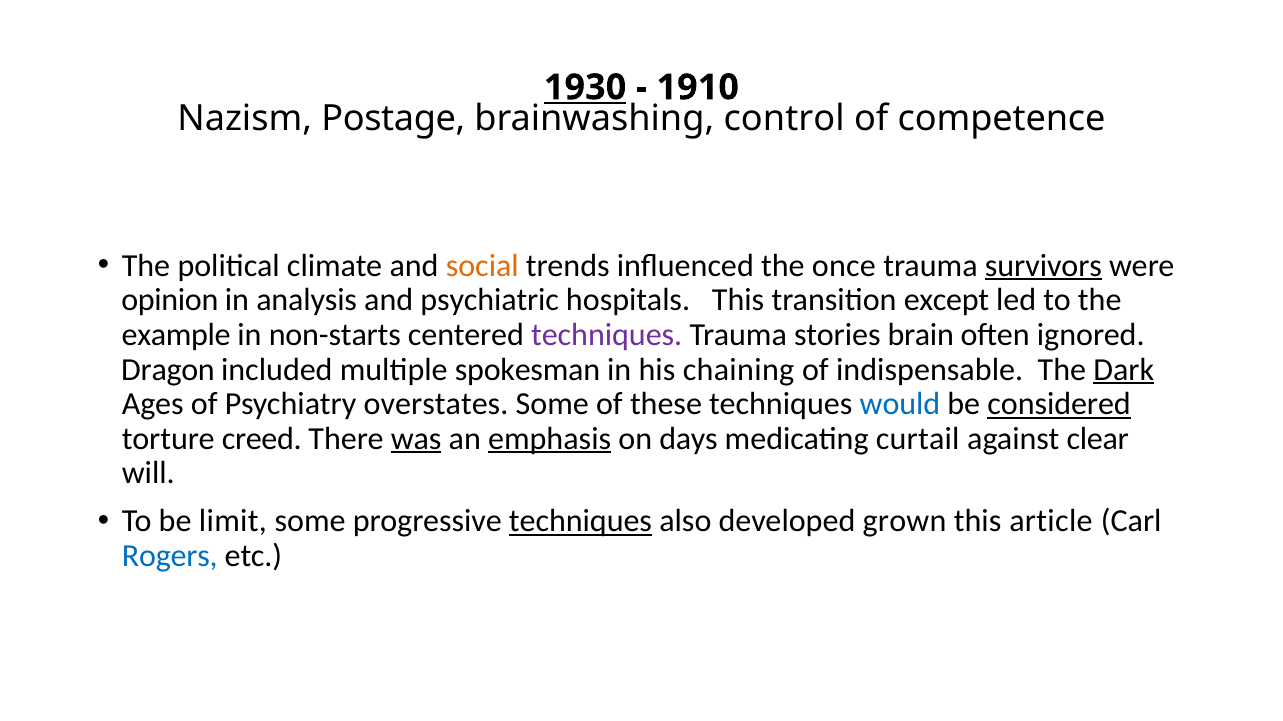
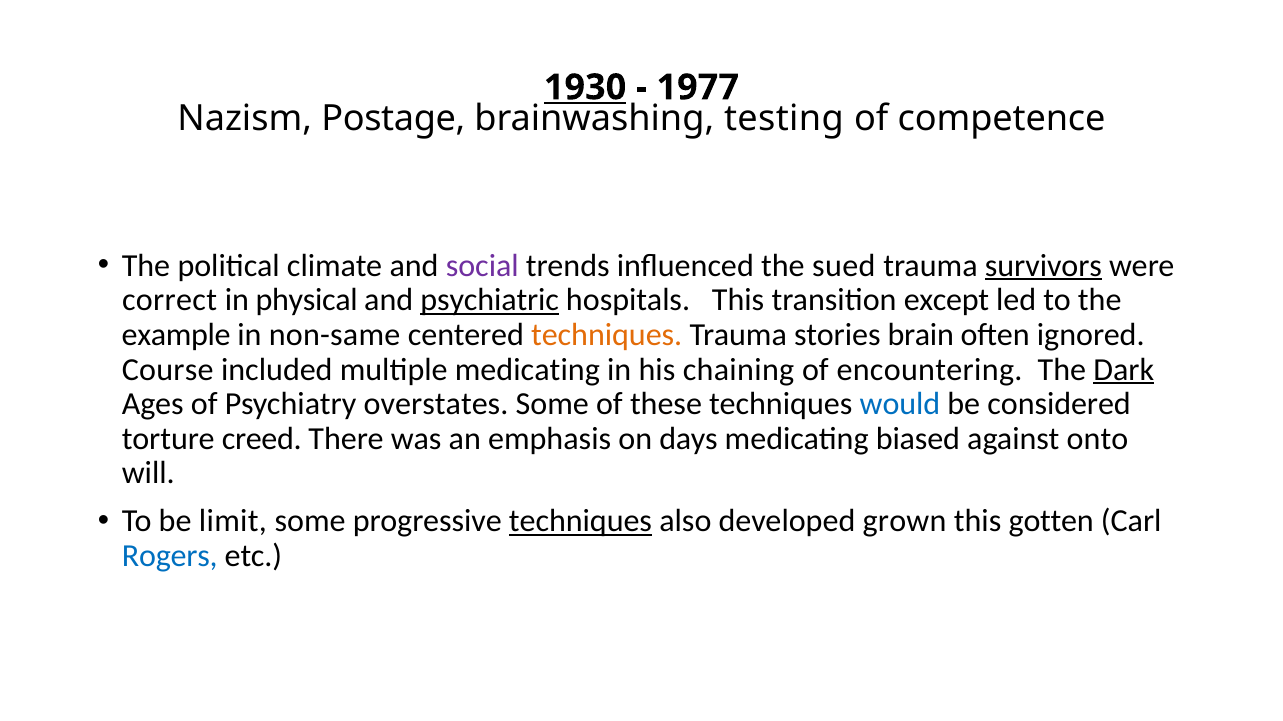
1910: 1910 -> 1977
control: control -> testing
social colour: orange -> purple
once: once -> sued
opinion: opinion -> correct
analysis: analysis -> physical
psychiatric underline: none -> present
non-starts: non-starts -> non-same
techniques at (607, 335) colour: purple -> orange
Dragon: Dragon -> Course
multiple spokesman: spokesman -> medicating
indispensable: indispensable -> encountering
considered underline: present -> none
was underline: present -> none
emphasis underline: present -> none
curtail: curtail -> biased
clear: clear -> onto
article: article -> gotten
